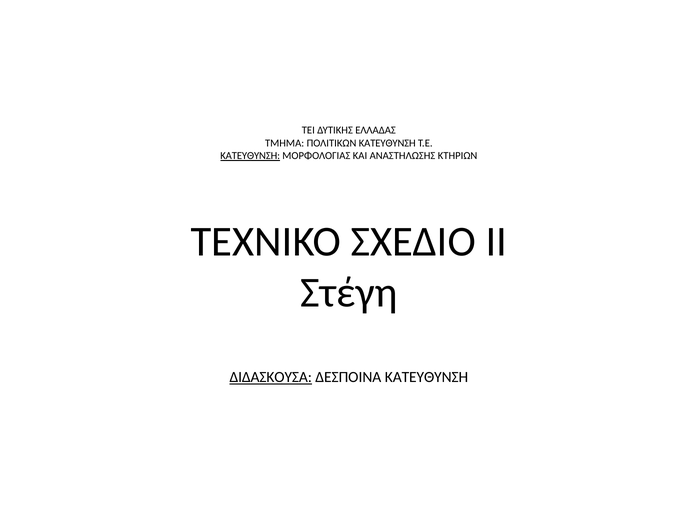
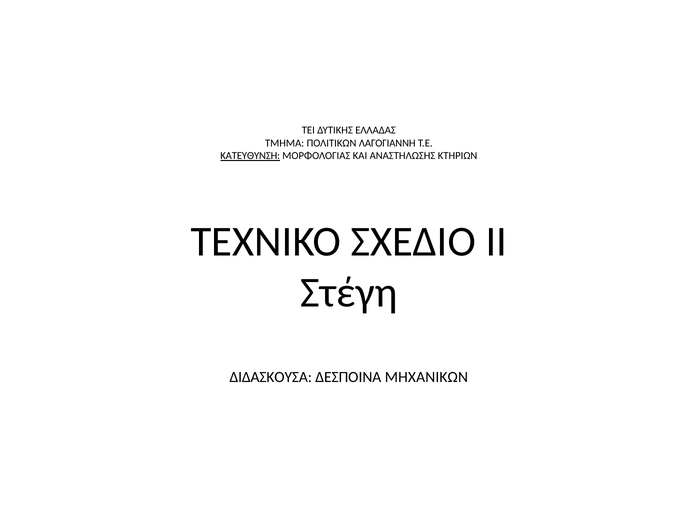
ΠΟΛΙΤΙΚΩΝ ΚΑΤΕΥΘΥΝΣΗ: ΚΑΤΕΥΘΥΝΣΗ -> ΛΑΓΟΓΙΑΝΝΗ
ΔΙΔΑΣΚΟΥΣΑ underline: present -> none
ΔΕΣΠΟΙΝΑ ΚΑΤΕΥΘΥΝΣΗ: ΚΑΤΕΥΘΥΝΣΗ -> ΜΗΧΑΝΙΚΩΝ
